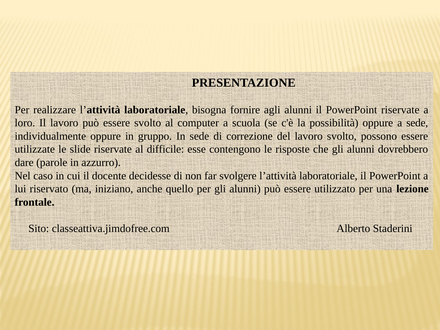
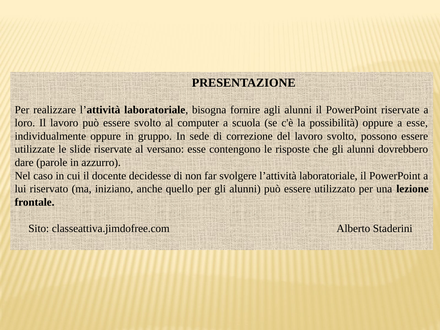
a sede: sede -> esse
difficile: difficile -> versano
